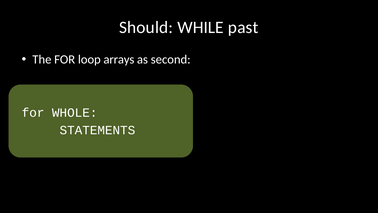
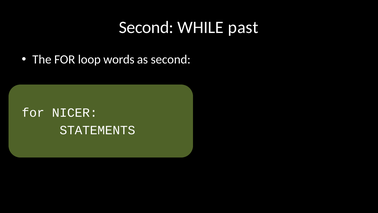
Should at (146, 27): Should -> Second
arrays: arrays -> words
WHOLE: WHOLE -> NICER
